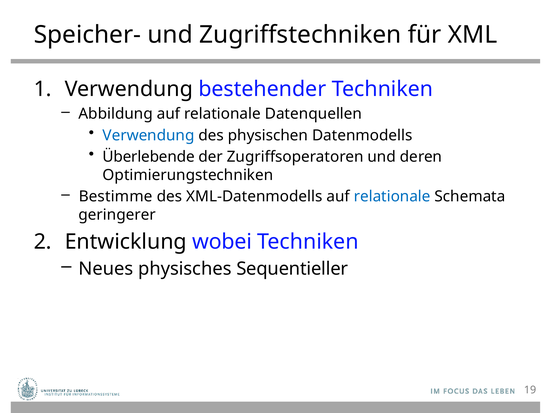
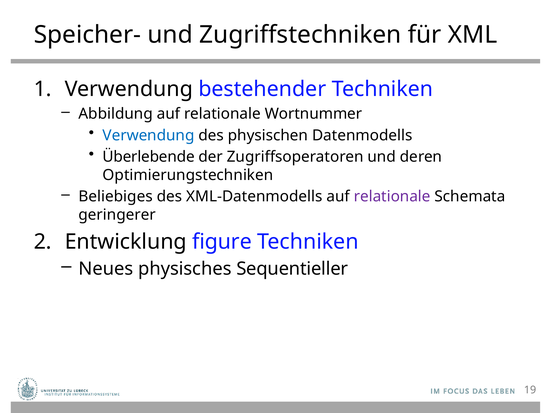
Datenquellen: Datenquellen -> Wortnummer
Bestimme: Bestimme -> Beliebiges
relationale at (392, 197) colour: blue -> purple
wobei: wobei -> figure
